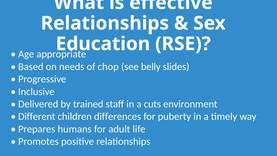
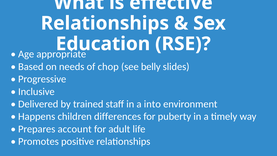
cuts: cuts -> into
Different: Different -> Happens
humans: humans -> account
